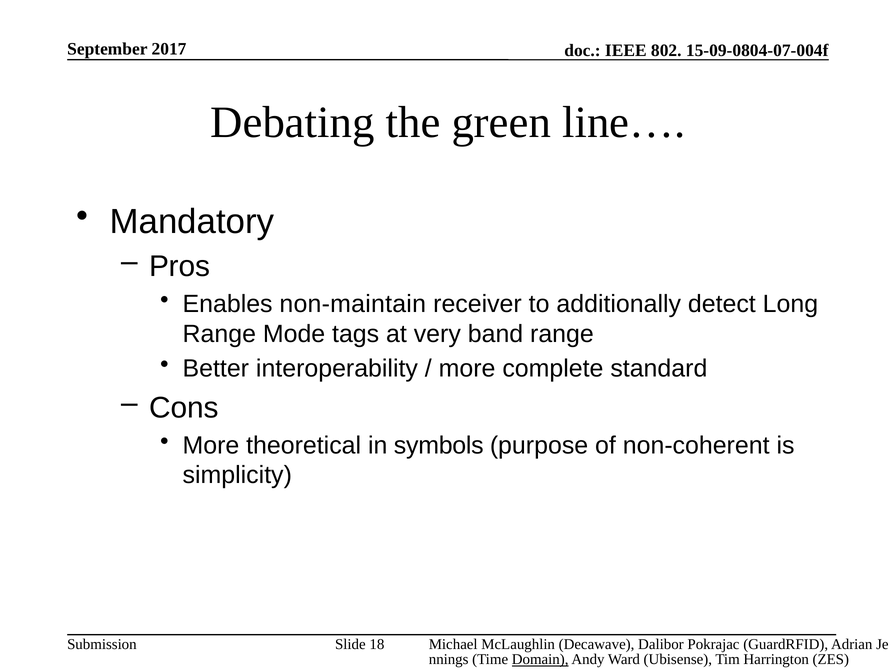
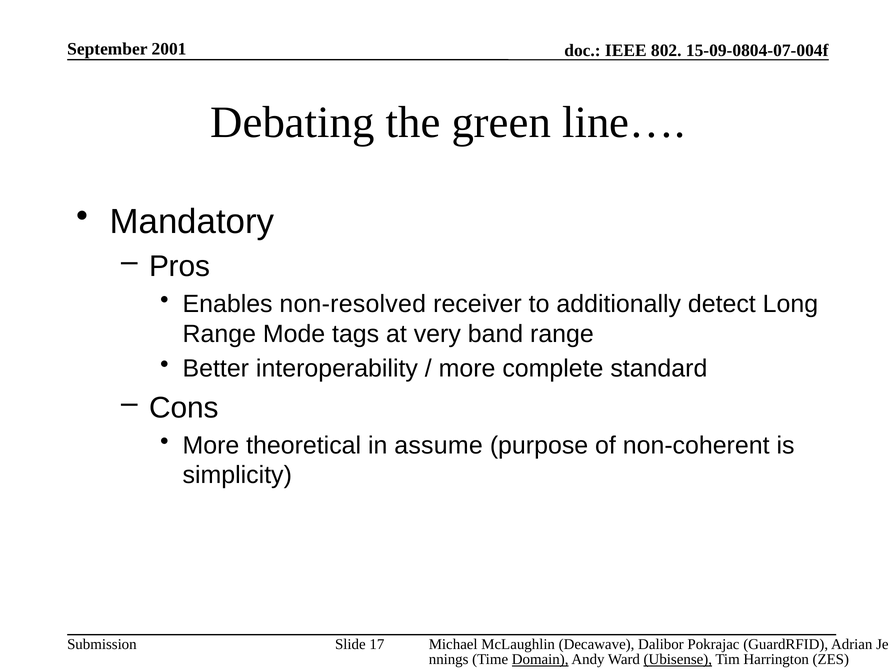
2017: 2017 -> 2001
non-maintain: non-maintain -> non-resolved
symbols: symbols -> assume
18: 18 -> 17
Ubisense underline: none -> present
